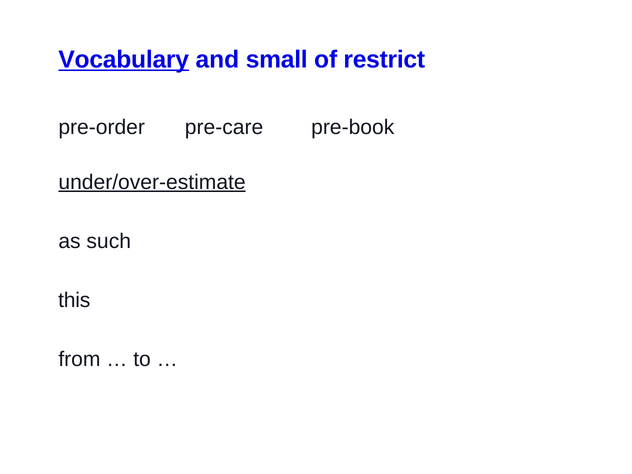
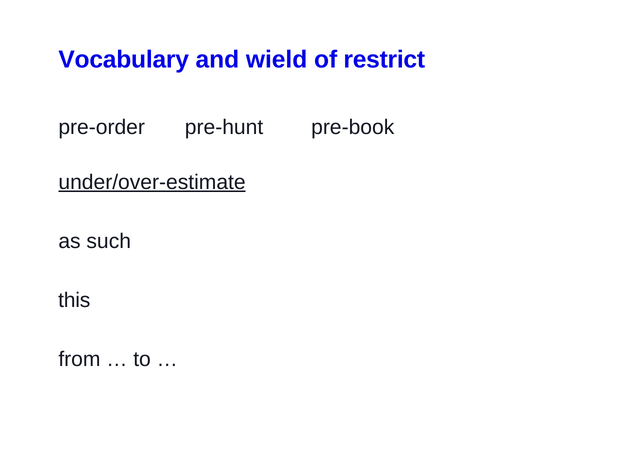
Vocabulary underline: present -> none
small: small -> wield
pre-care: pre-care -> pre-hunt
